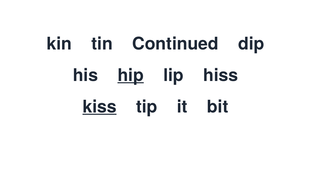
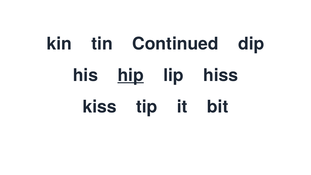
kiss underline: present -> none
